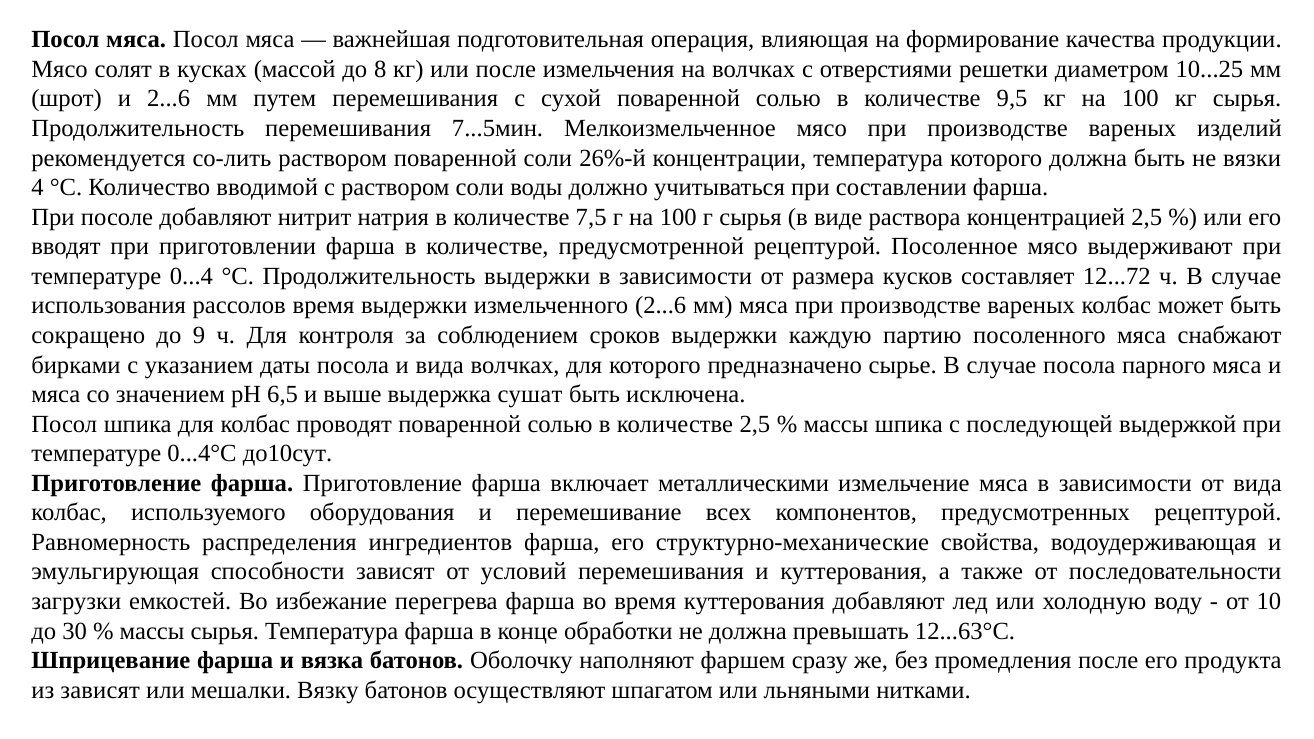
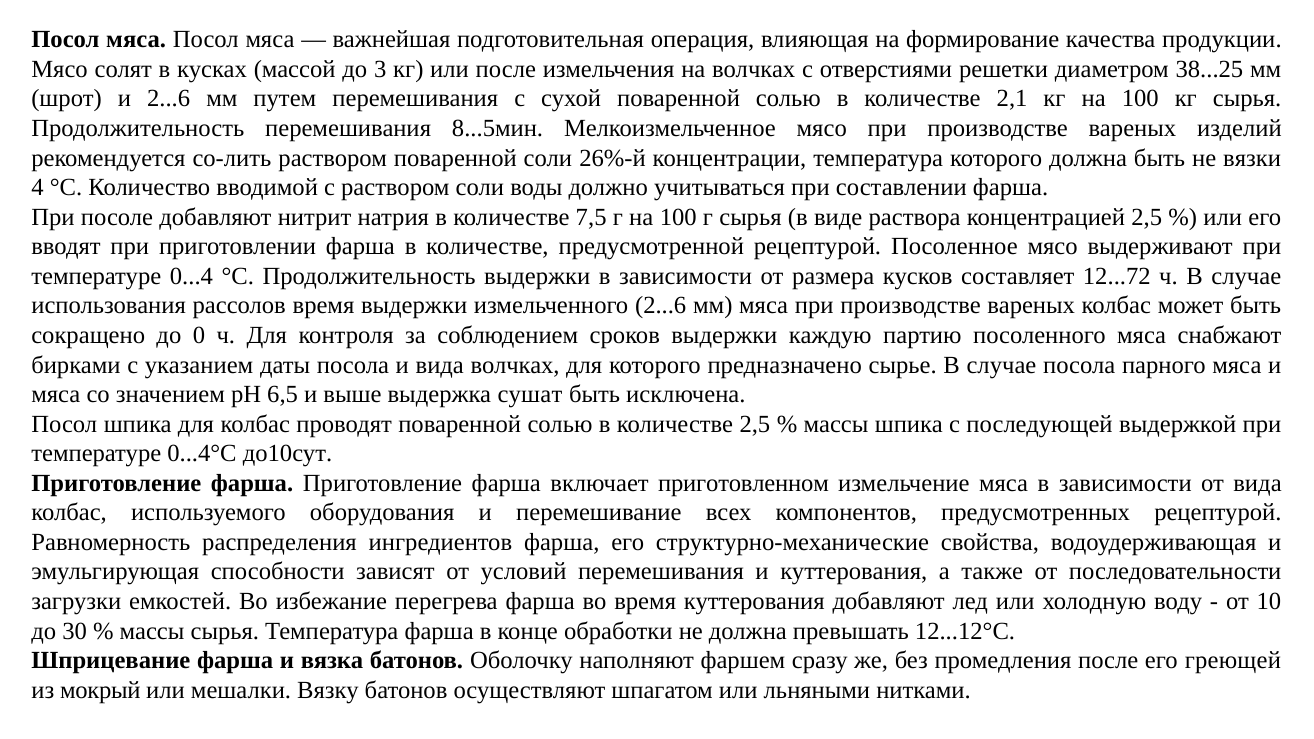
8: 8 -> 3
10...25: 10...25 -> 38...25
9,5: 9,5 -> 2,1
7...5мин: 7...5мин -> 8...5мин
9: 9 -> 0
металлическими: металлическими -> приготовленном
12...63°С: 12...63°С -> 12...12°С
продукта: продукта -> греющей
из зависят: зависят -> мокрый
